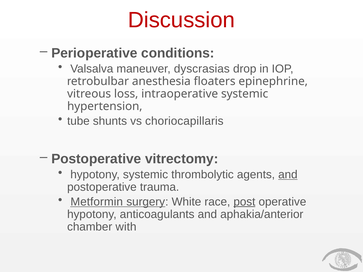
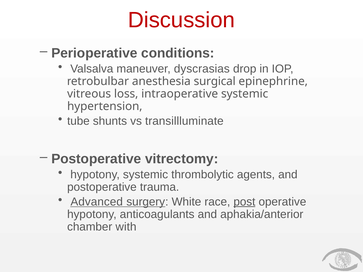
floaters: floaters -> surgical
choriocapillaris: choriocapillaris -> transillluminate
and at (288, 175) underline: present -> none
Metformin: Metformin -> Advanced
